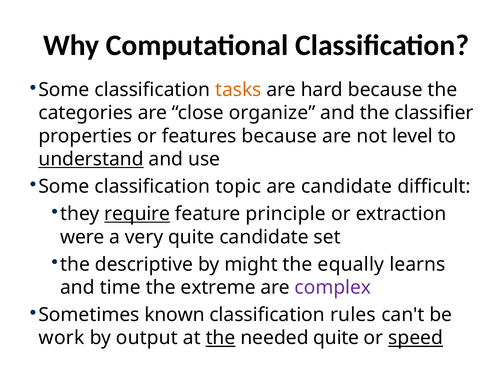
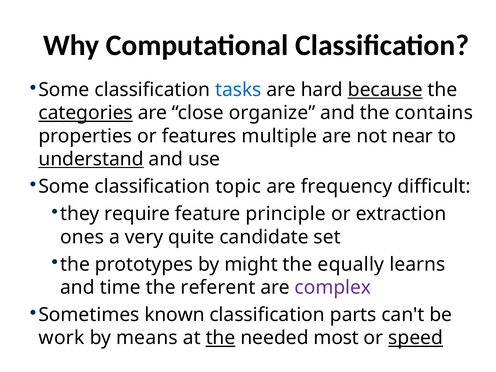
tasks colour: orange -> blue
because at (385, 90) underline: none -> present
categories underline: none -> present
classifier: classifier -> contains
features because: because -> multiple
level: level -> near
are candidate: candidate -> frequency
require underline: present -> none
were: were -> ones
descriptive: descriptive -> prototypes
extreme: extreme -> referent
rules: rules -> parts
output: output -> means
needed quite: quite -> most
